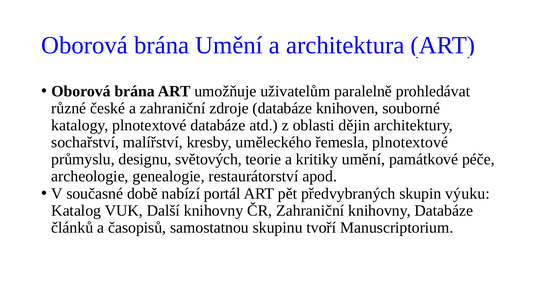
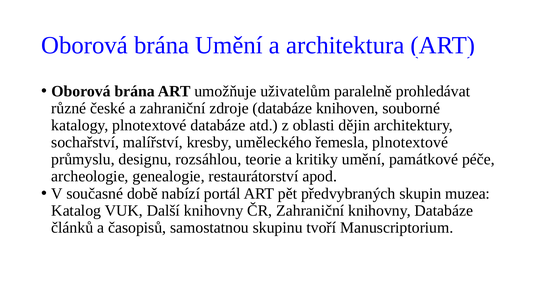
světových: světových -> rozsáhlou
výuku: výuku -> muzea
